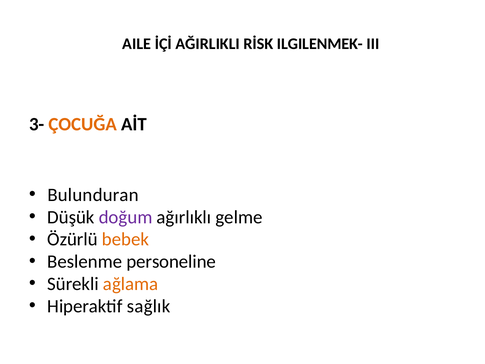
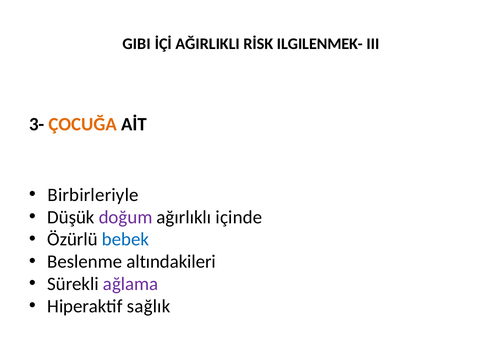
AILE: AILE -> GIBI
Bulunduran: Bulunduran -> Birbirleriyle
gelme: gelme -> içinde
bebek colour: orange -> blue
personeline: personeline -> altındakileri
ağlama colour: orange -> purple
